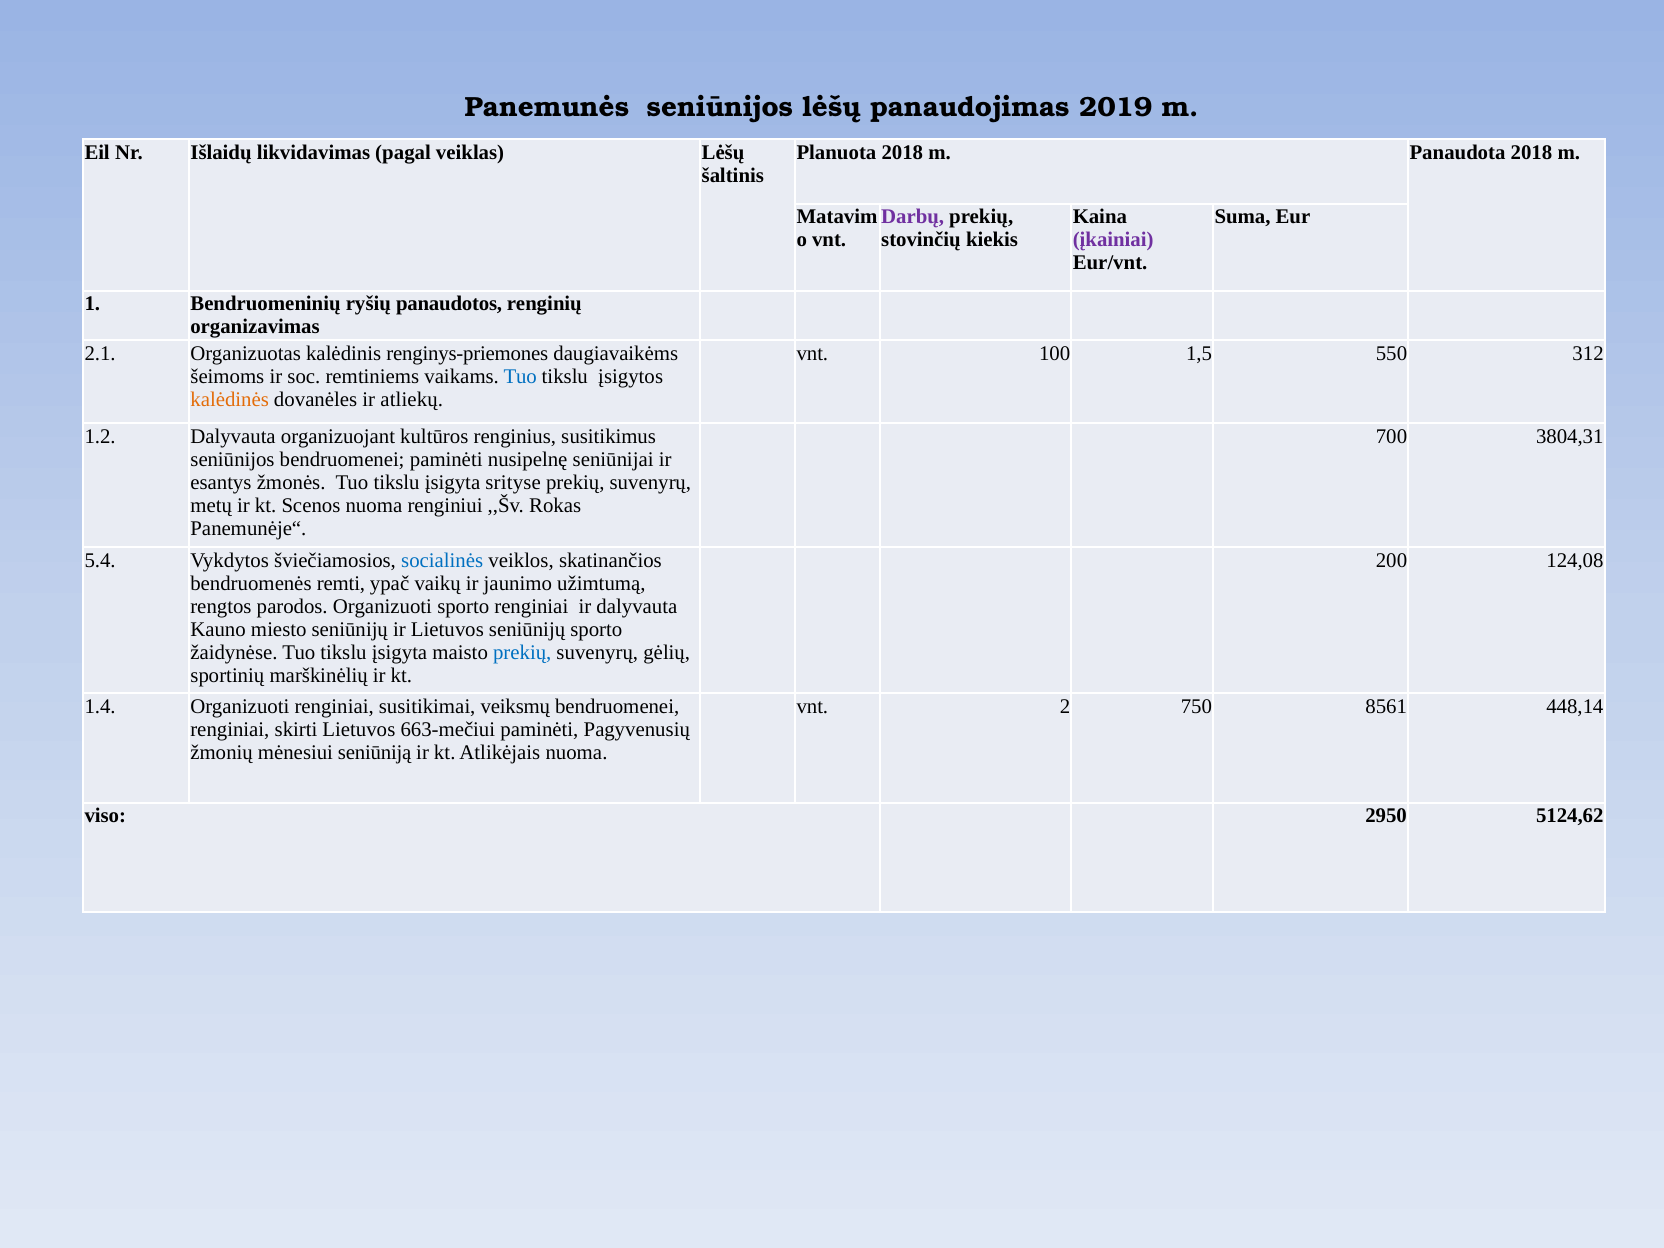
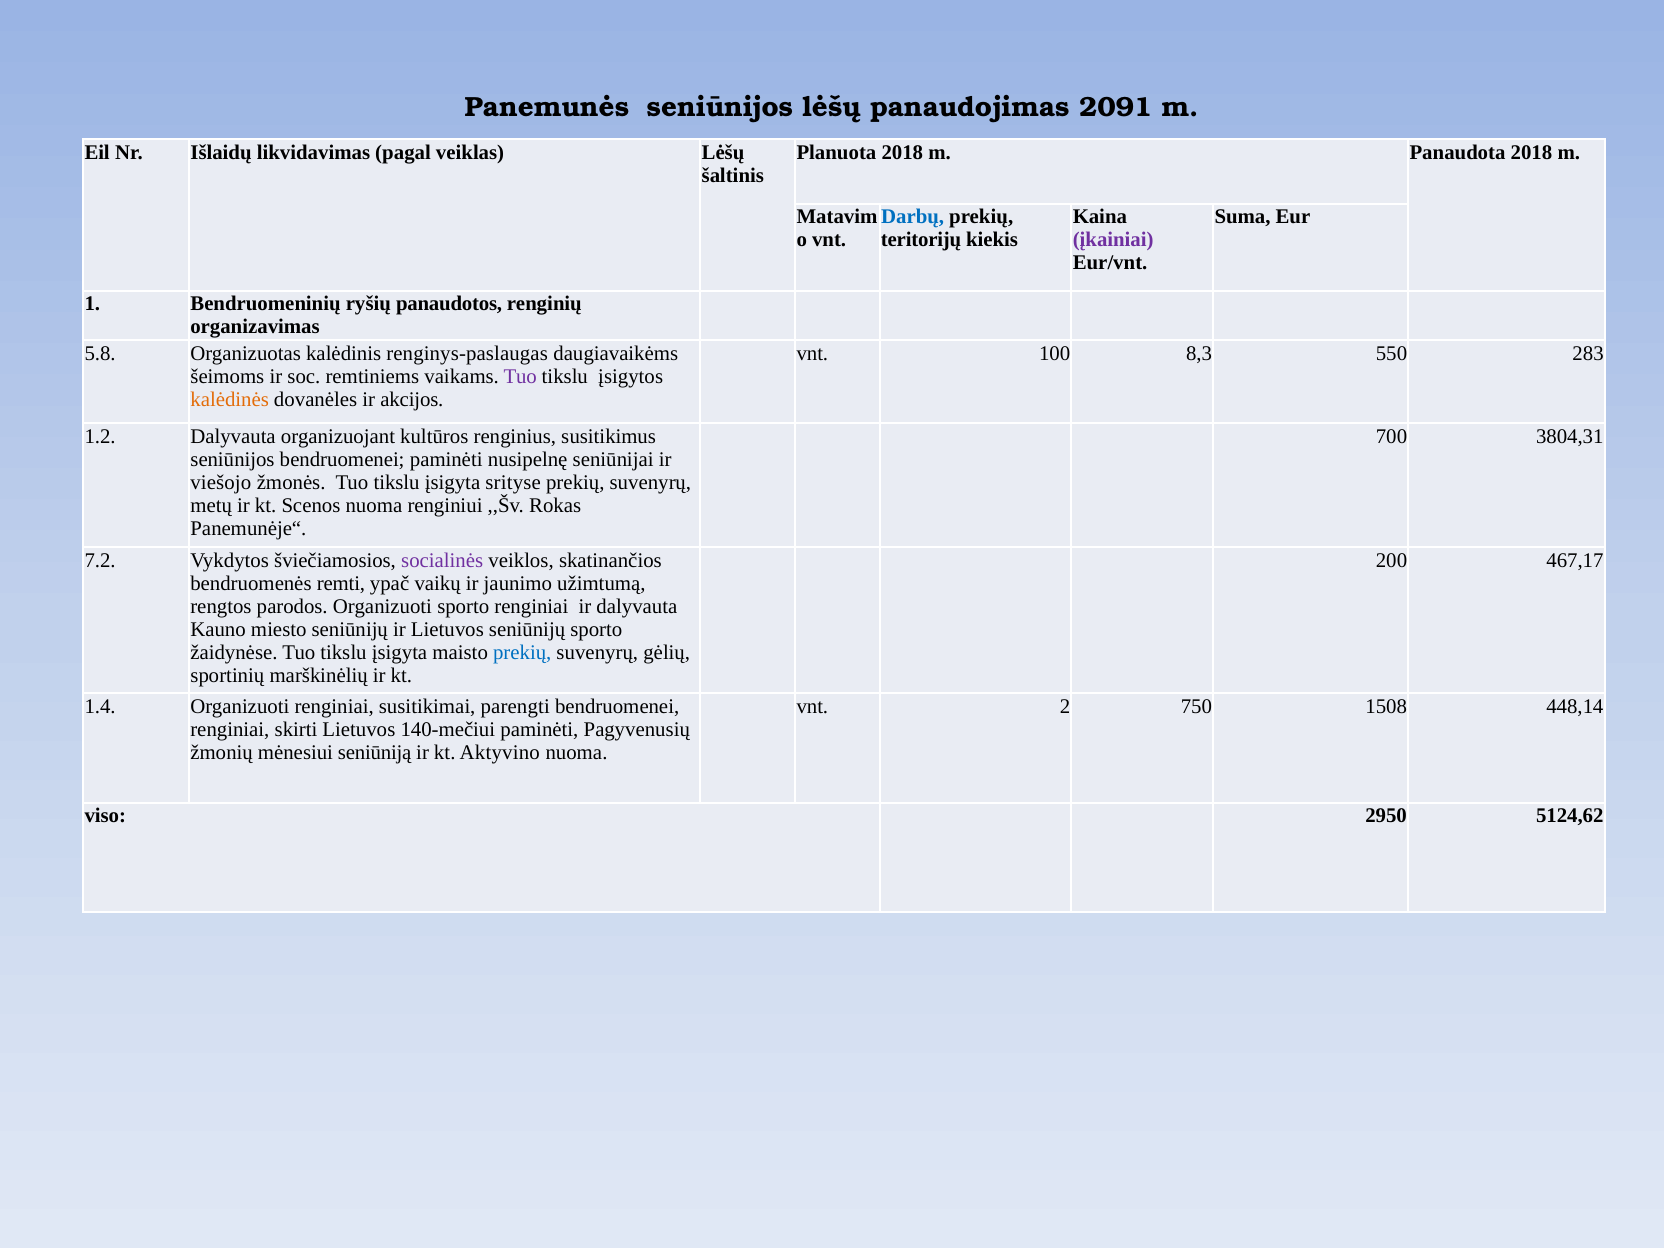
2019: 2019 -> 2091
Darbų colour: purple -> blue
stovinčių: stovinčių -> teritorijų
2.1: 2.1 -> 5.8
renginys-priemones: renginys-priemones -> renginys-paslaugas
1,5: 1,5 -> 8,3
312: 312 -> 283
Tuo at (520, 377) colour: blue -> purple
atliekų: atliekų -> akcijos
esantys: esantys -> viešojo
5.4: 5.4 -> 7.2
socialinės colour: blue -> purple
124,08: 124,08 -> 467,17
veiksmų: veiksmų -> parengti
8561: 8561 -> 1508
663-mečiui: 663-mečiui -> 140-mečiui
Atlikėjais: Atlikėjais -> Aktyvino
